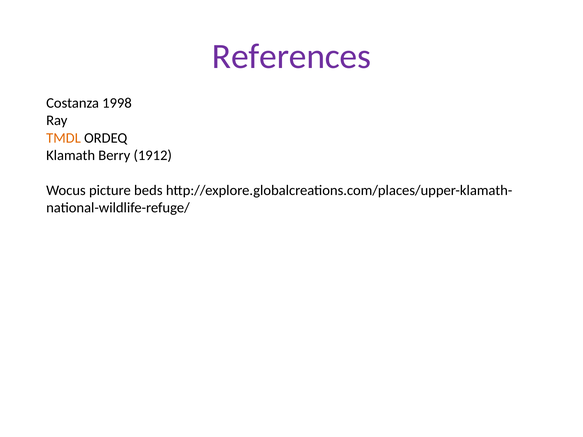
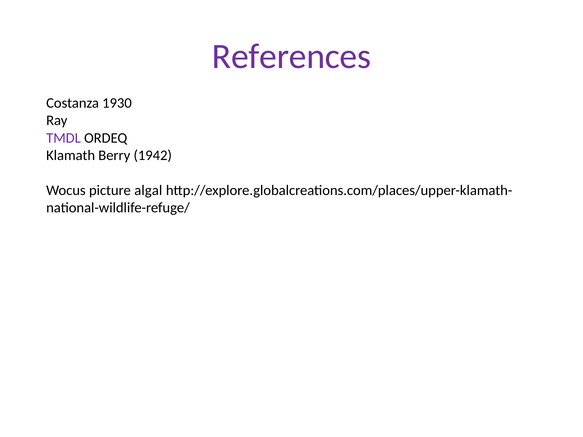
1998: 1998 -> 1930
TMDL colour: orange -> purple
1912: 1912 -> 1942
beds: beds -> algal
